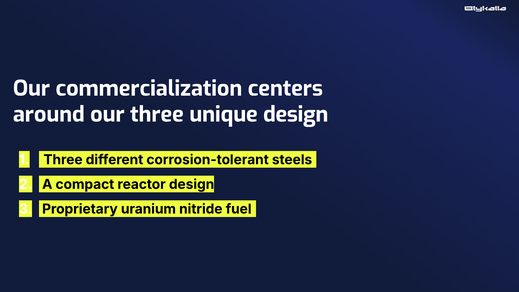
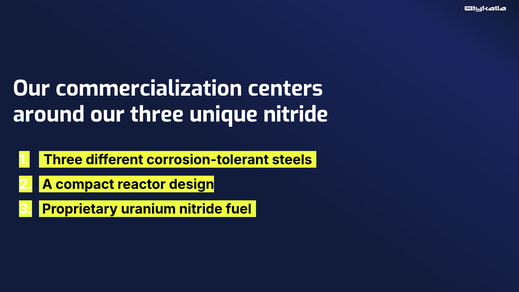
unique design: design -> nitride
